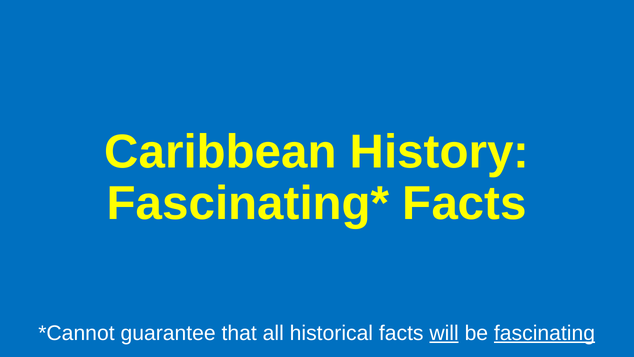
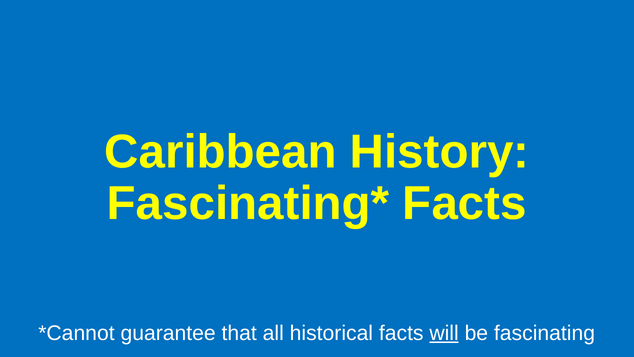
fascinating underline: present -> none
